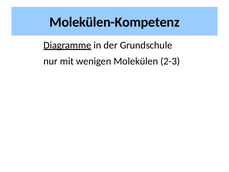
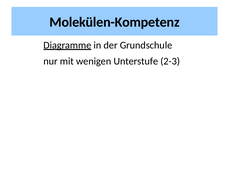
Molekülen: Molekülen -> Unterstufe
